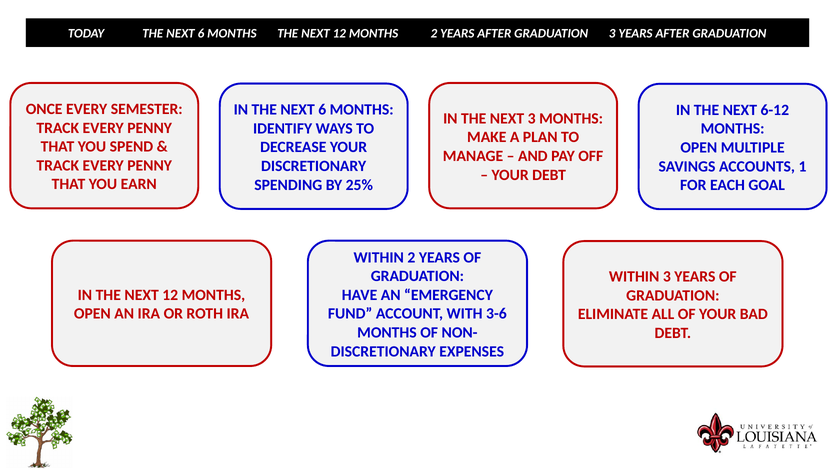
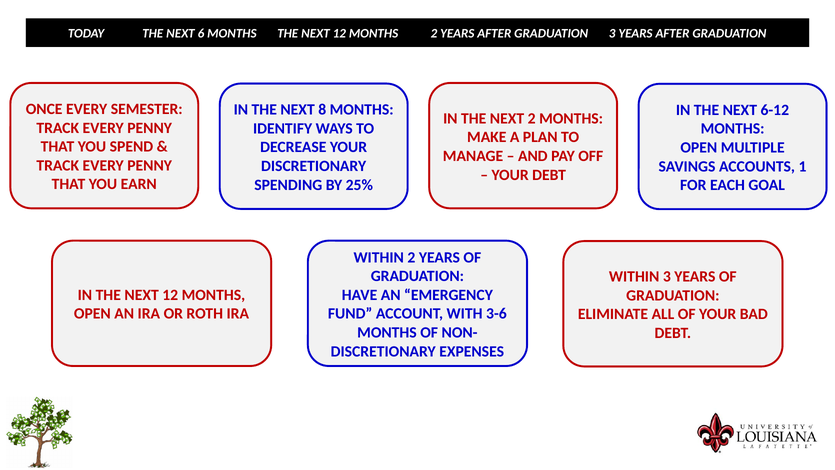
IN THE NEXT 6: 6 -> 8
NEXT 3: 3 -> 2
